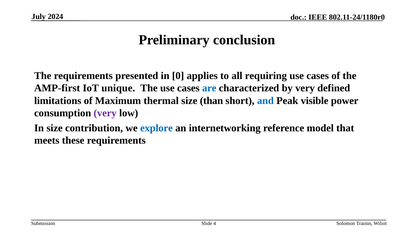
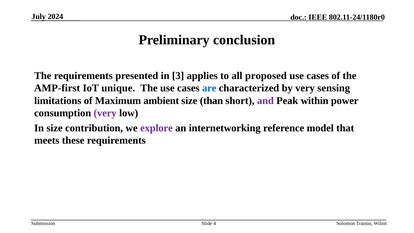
0: 0 -> 3
requiring: requiring -> proposed
defined: defined -> sensing
thermal: thermal -> ambient
and colour: blue -> purple
visible: visible -> within
explore colour: blue -> purple
